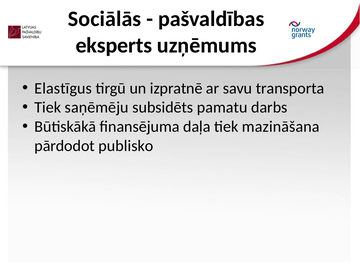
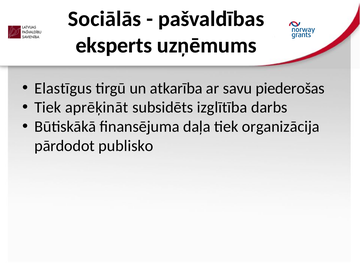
izpratnē: izpratnē -> atkarība
transporta: transporta -> piederošas
saņēmēju: saņēmēju -> aprēķināt
pamatu: pamatu -> izglītība
mazināšana: mazināšana -> organizācija
